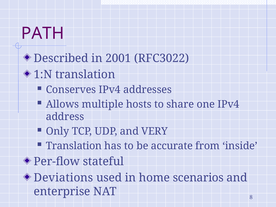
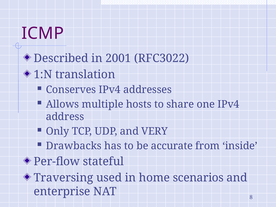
PATH: PATH -> ICMP
Translation at (74, 146): Translation -> Drawbacks
Deviations: Deviations -> Traversing
